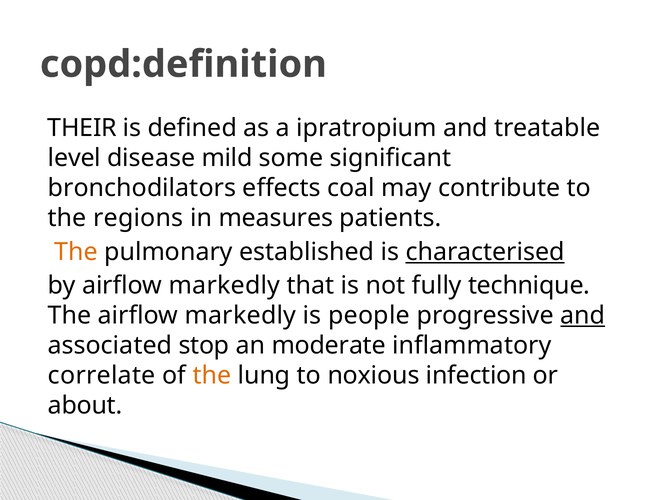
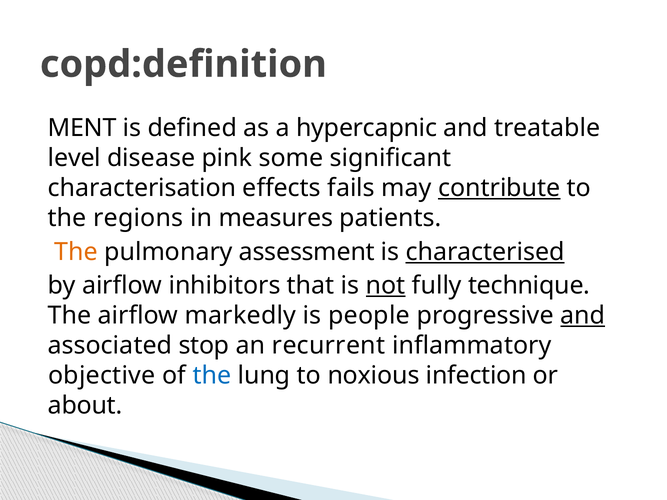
THEIR: THEIR -> MENT
ipratropium: ipratropium -> hypercapnic
mild: mild -> pink
bronchodilators: bronchodilators -> characterisation
coal: coal -> fails
contribute underline: none -> present
established: established -> assessment
by airflow markedly: markedly -> inhibitors
not underline: none -> present
moderate: moderate -> recurrent
correlate: correlate -> objective
the at (212, 376) colour: orange -> blue
